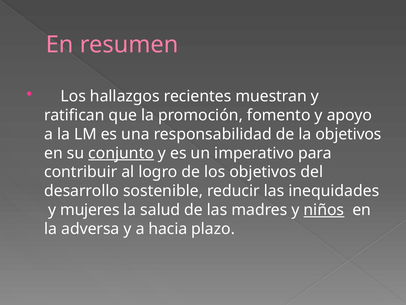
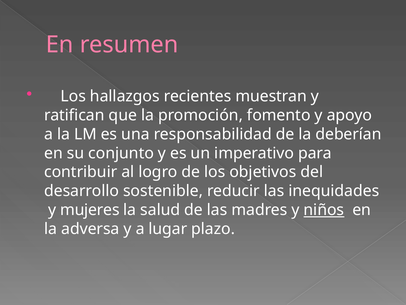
la objetivos: objetivos -> deberían
conjunto underline: present -> none
hacia: hacia -> lugar
